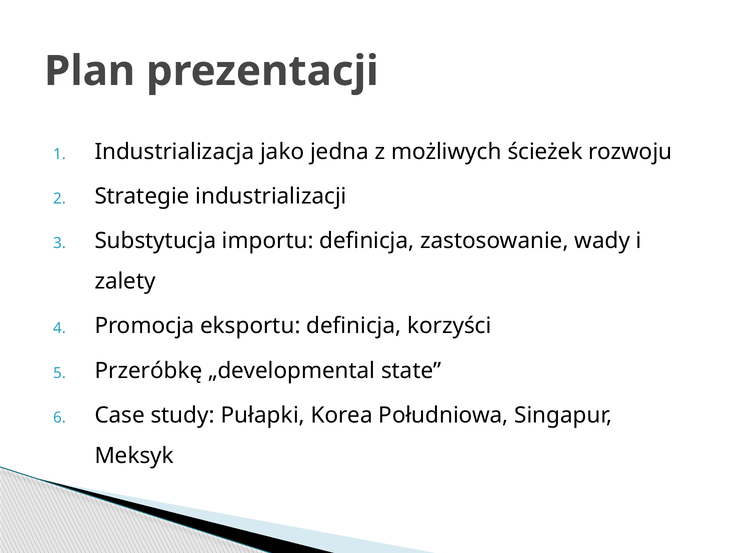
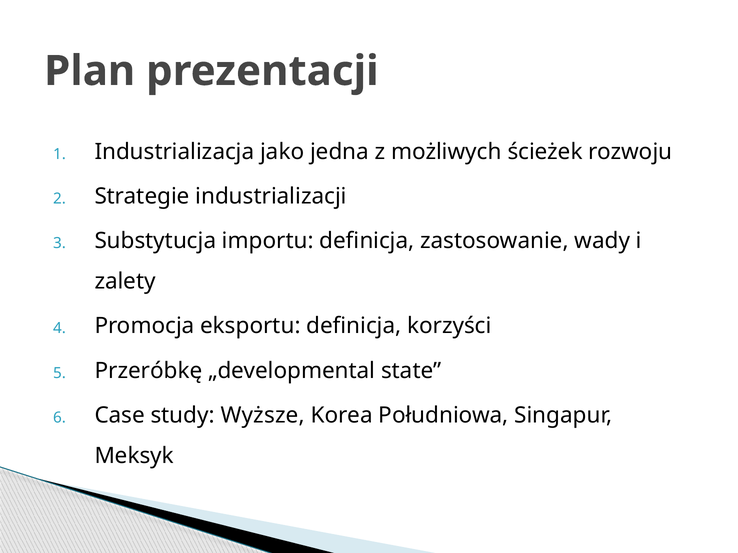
Pułapki: Pułapki -> Wyższe
